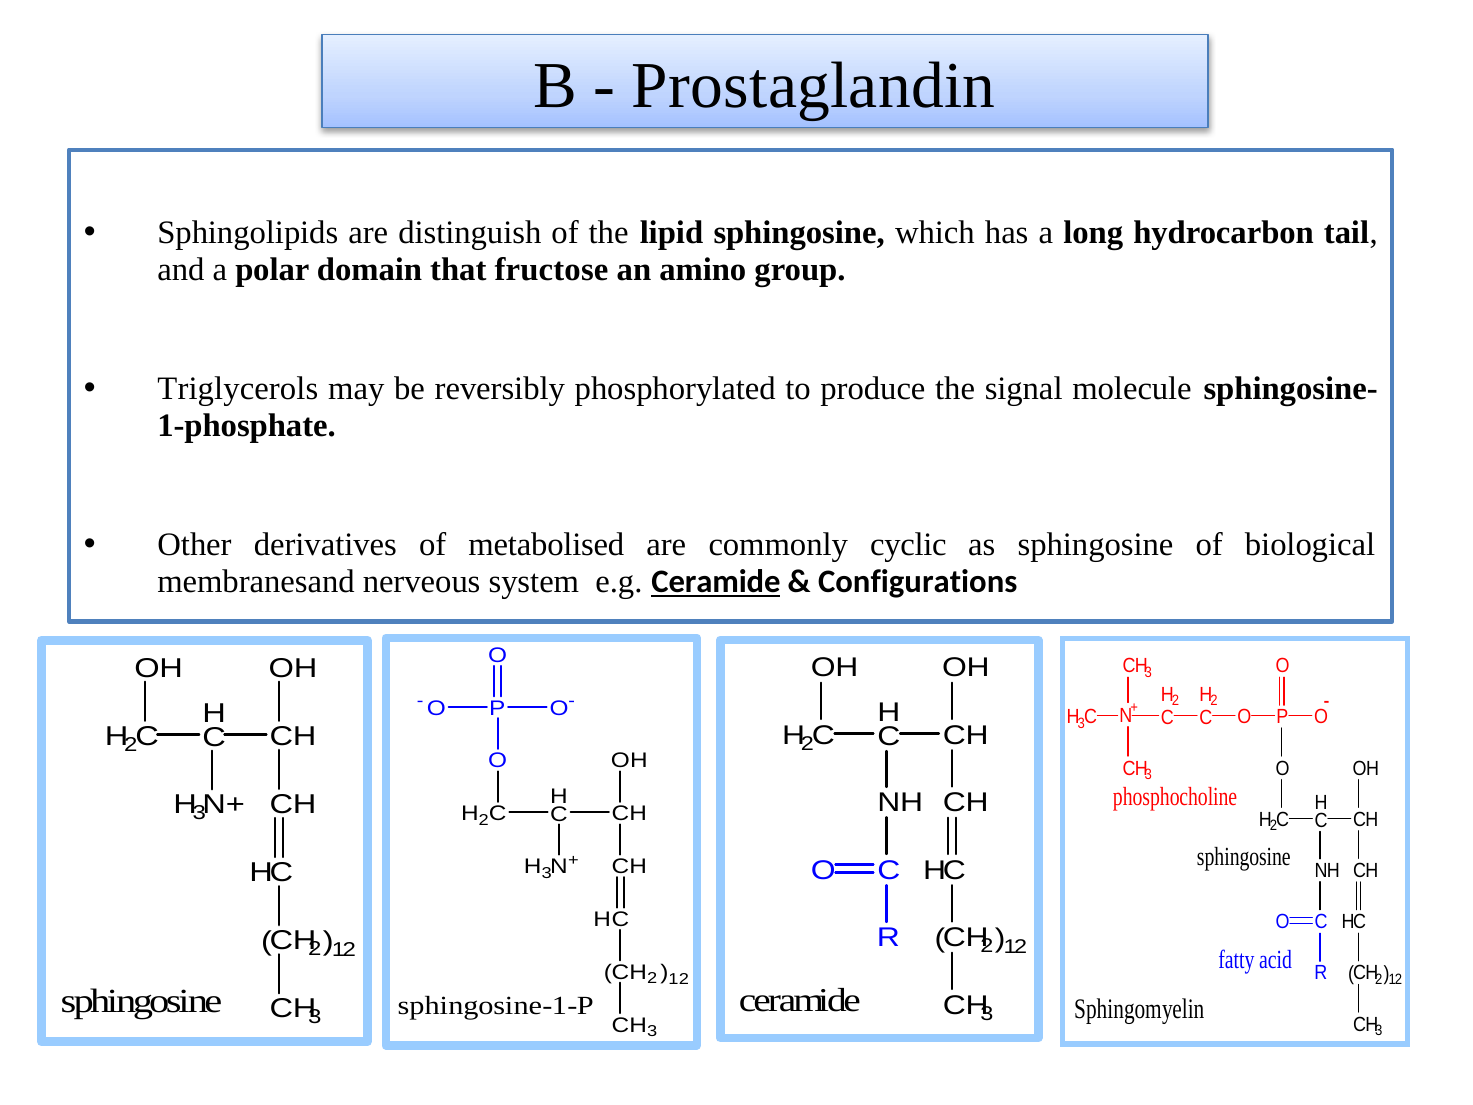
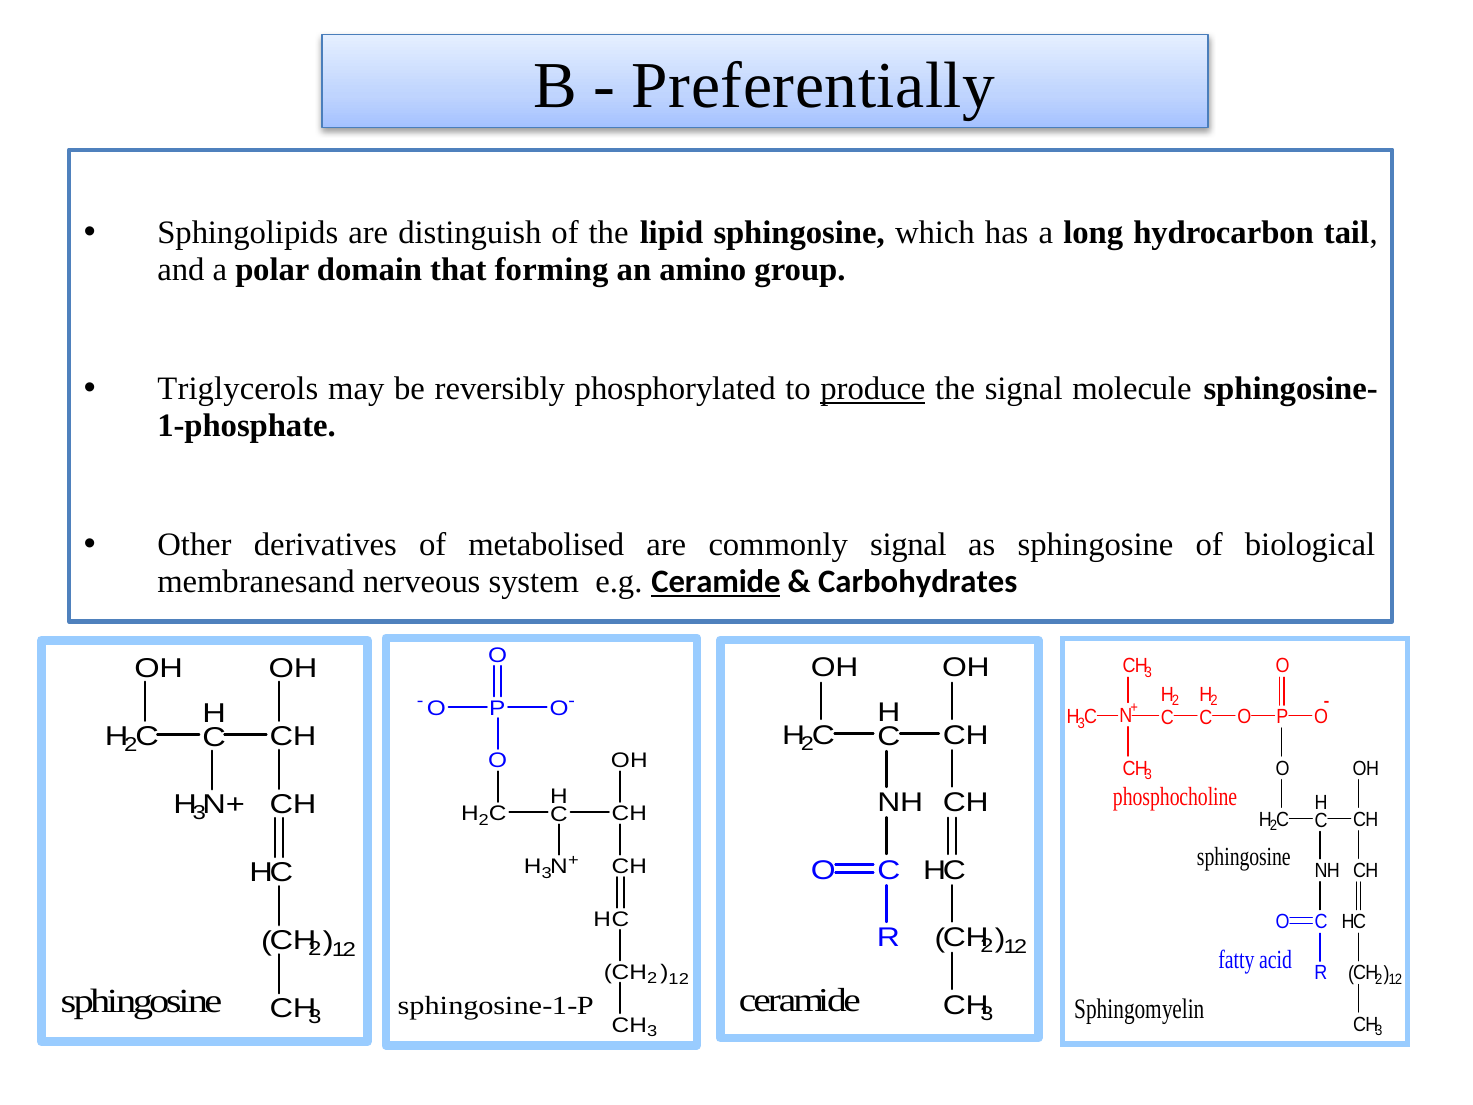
Prostaglandin: Prostaglandin -> Preferentially
fructose: fructose -> forming
produce underline: none -> present
commonly cyclic: cyclic -> signal
Configurations: Configurations -> Carbohydrates
